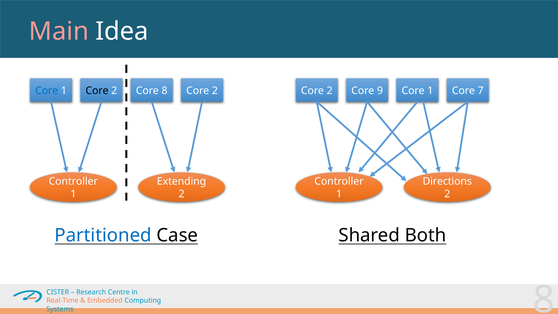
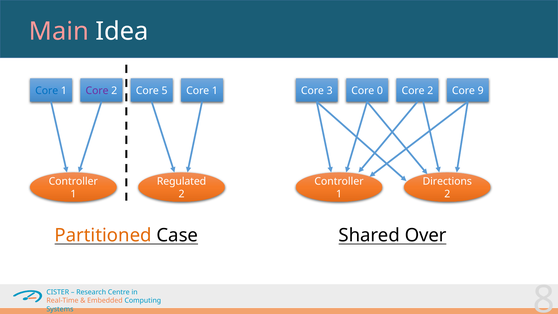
Core at (97, 91) colour: black -> purple
Core 8: 8 -> 5
2 at (215, 91): 2 -> 1
2 at (330, 91): 2 -> 3
9: 9 -> 0
1 at (430, 91): 1 -> 2
7: 7 -> 9
Extending: Extending -> Regulated
Partitioned colour: blue -> orange
Both: Both -> Over
